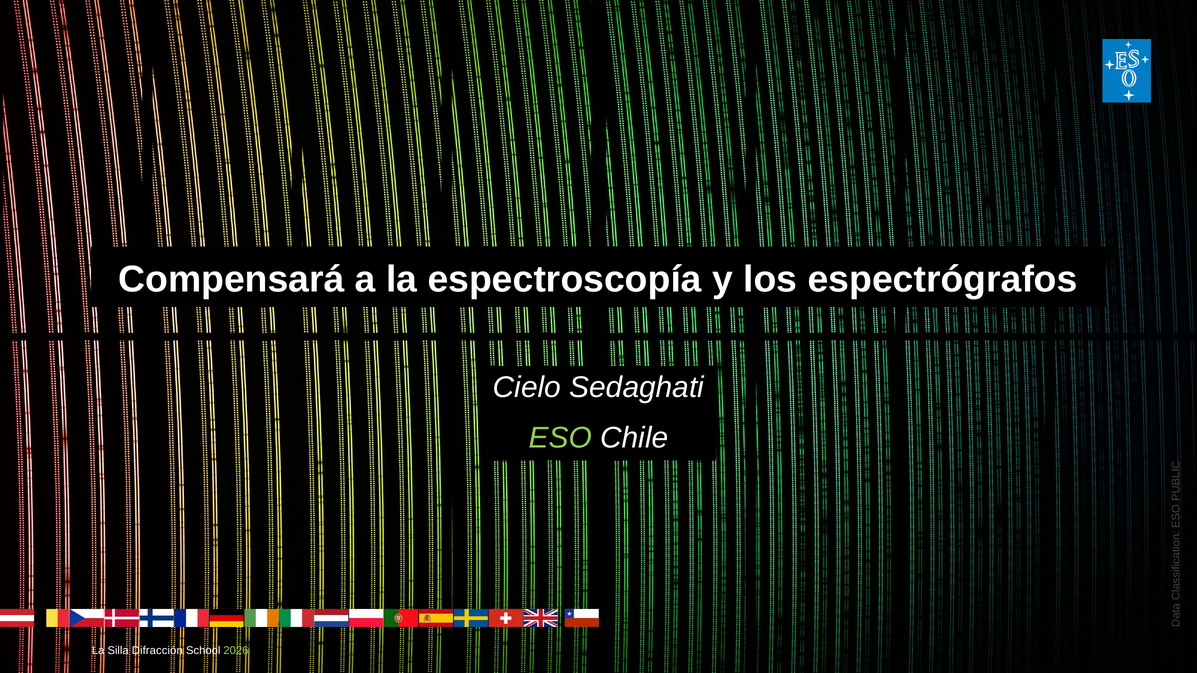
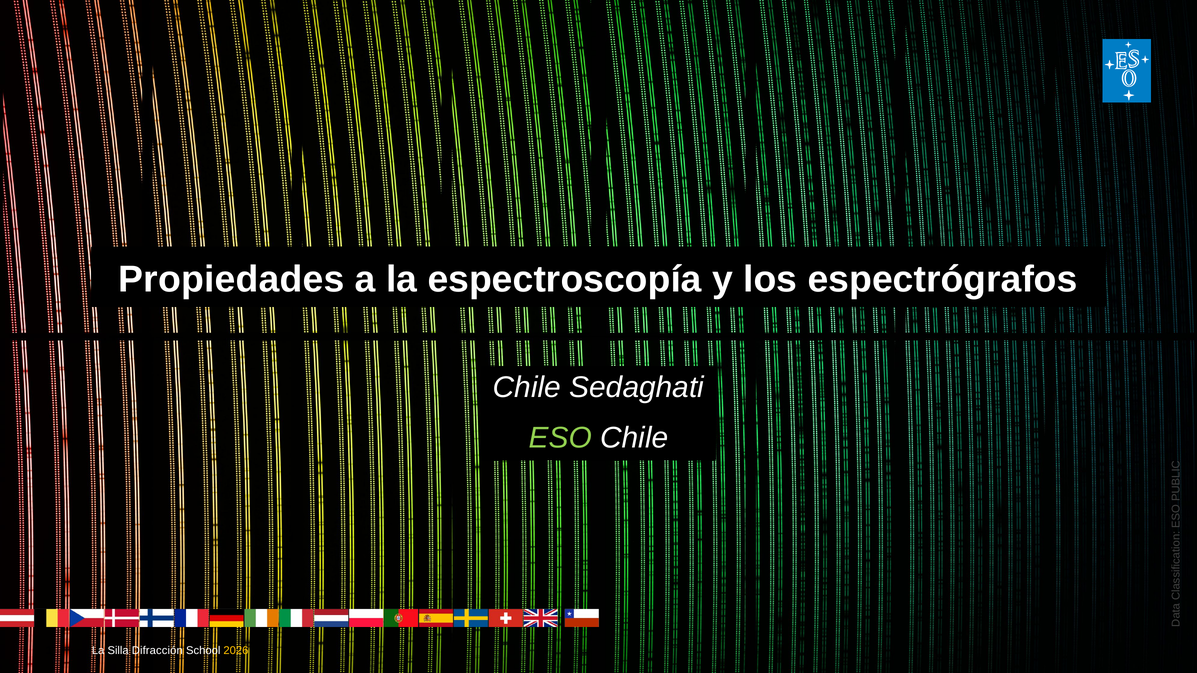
Compensará: Compensará -> Propiedades
Cielo at (527, 387): Cielo -> Chile
2026 colour: light green -> yellow
